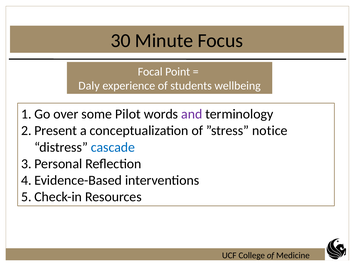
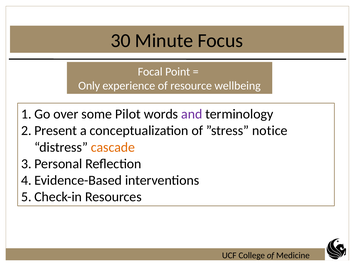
Daly: Daly -> Only
students: students -> resource
cascade colour: blue -> orange
